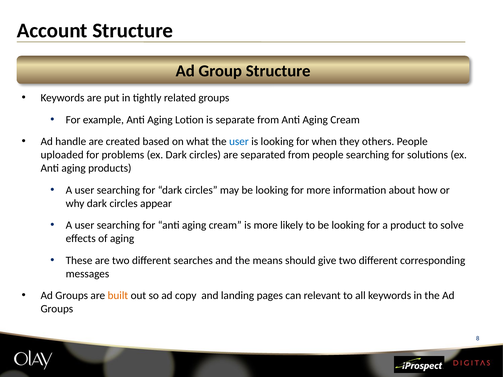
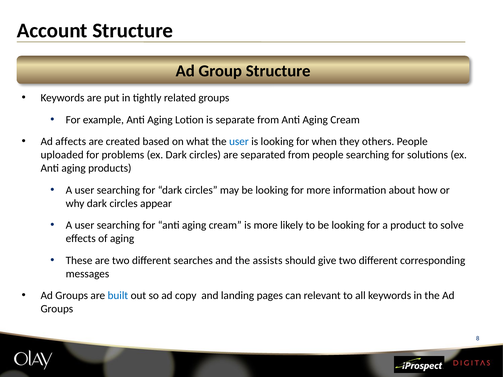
handle: handle -> affects
means: means -> assists
built colour: orange -> blue
